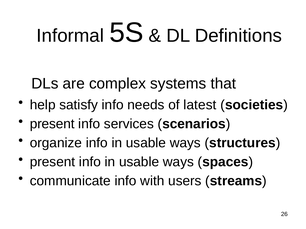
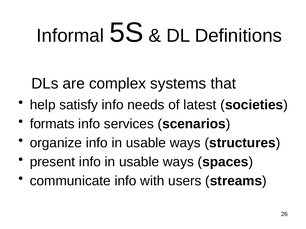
present at (52, 124): present -> formats
